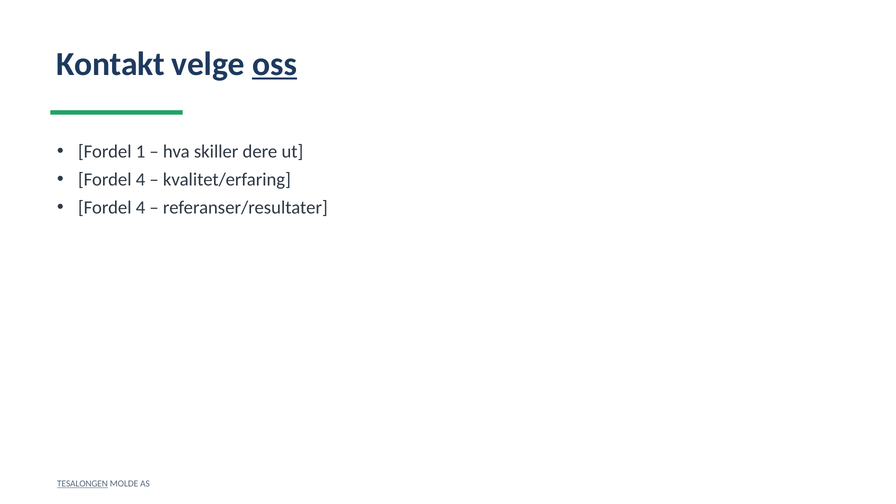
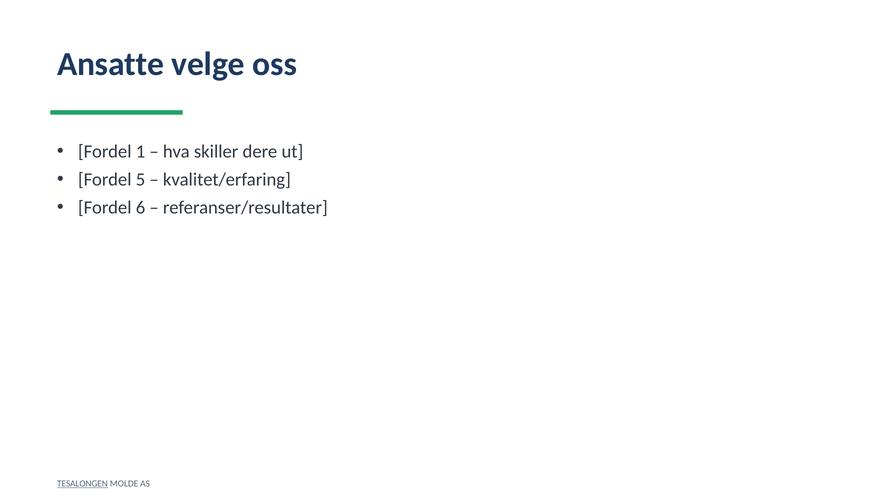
Kontakt: Kontakt -> Ansatte
oss underline: present -> none
4 at (141, 180): 4 -> 5
4 at (141, 208): 4 -> 6
